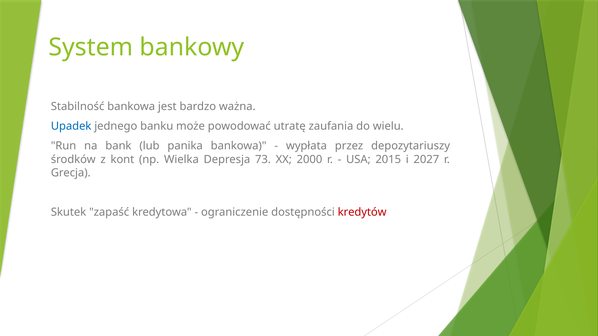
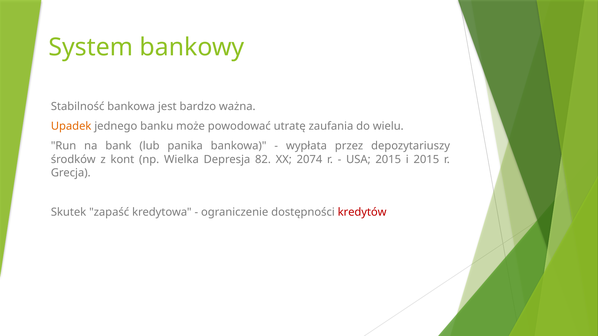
Upadek colour: blue -> orange
73: 73 -> 82
2000: 2000 -> 2074
i 2027: 2027 -> 2015
